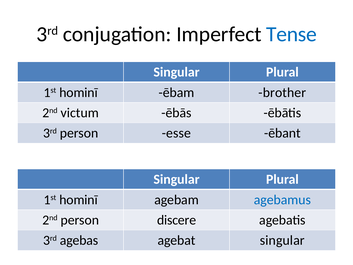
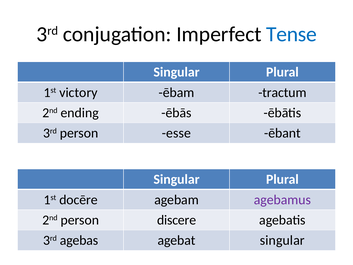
hominī at (78, 92): hominī -> victory
brother: brother -> tractum
victum: victum -> ending
hominī at (78, 200): hominī -> docēre
agebamus colour: blue -> purple
